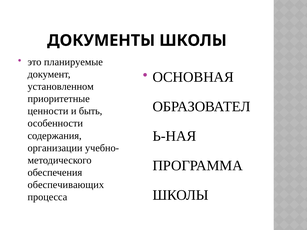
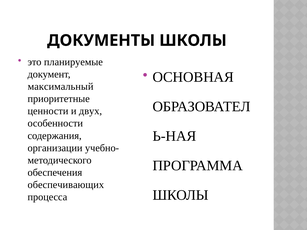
установленном: установленном -> максимальный
быть: быть -> двух
